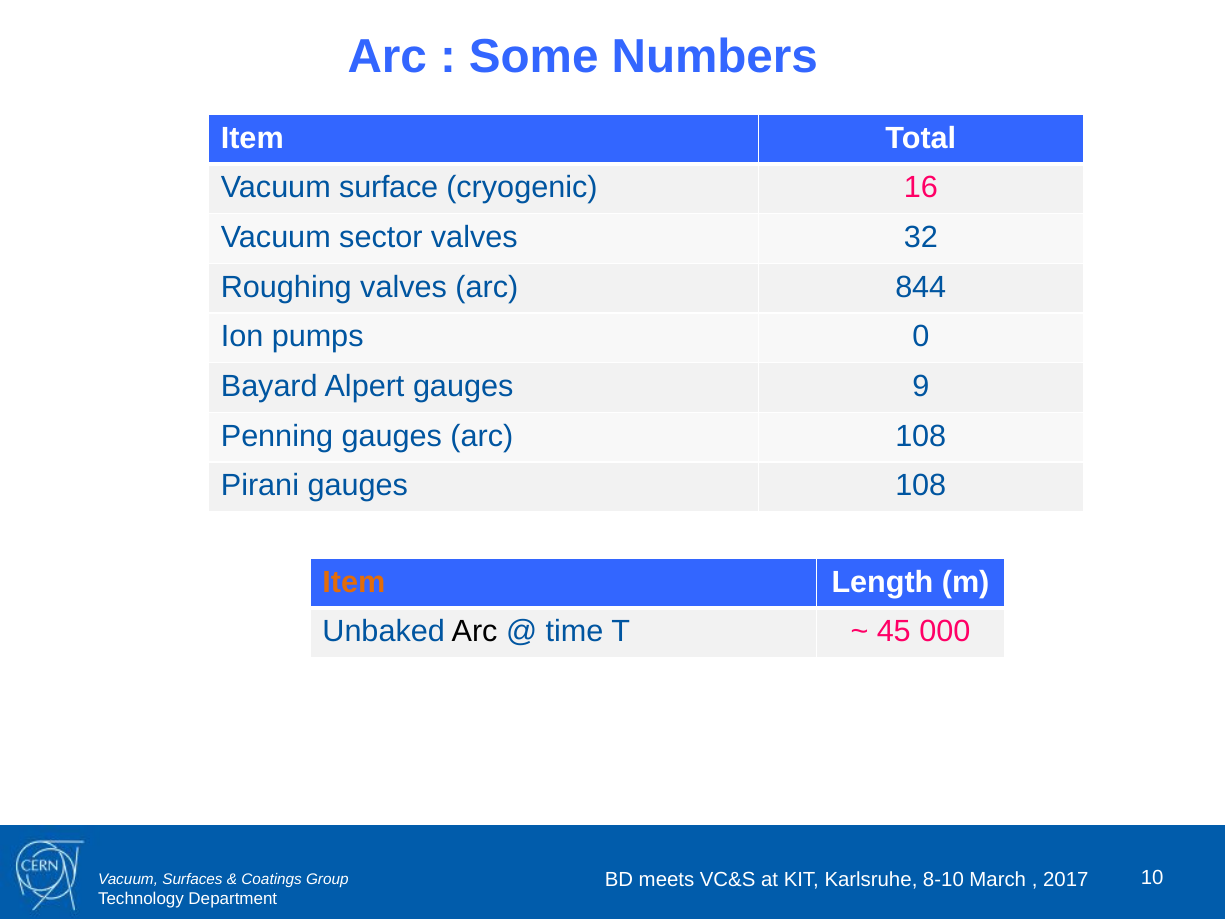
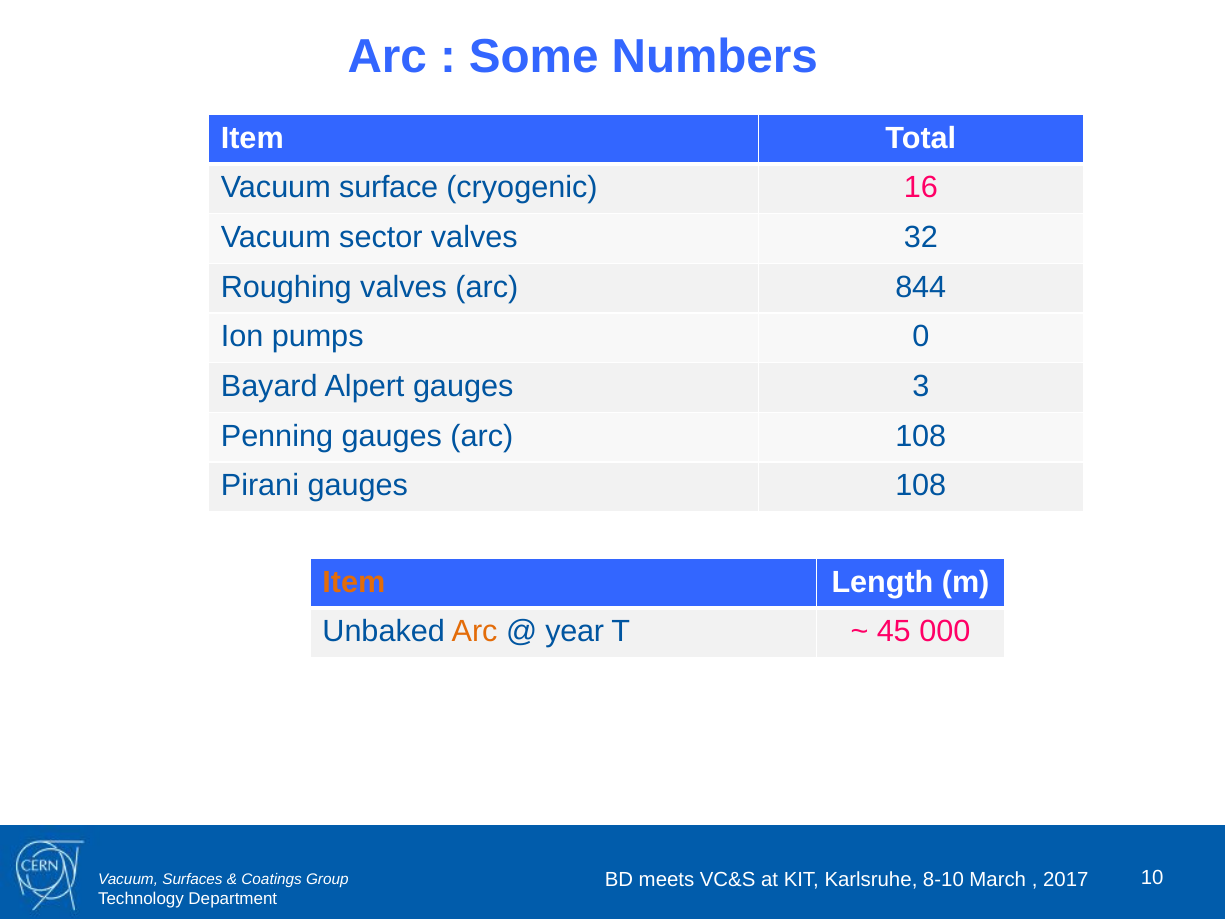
9: 9 -> 3
Arc at (475, 632) colour: black -> orange
time: time -> year
